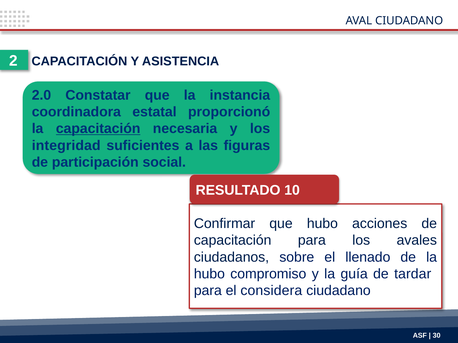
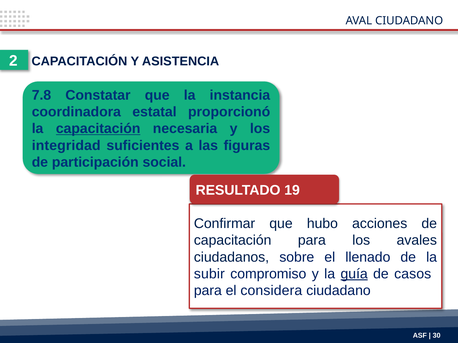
2.0: 2.0 -> 7.8
10: 10 -> 19
hubo at (209, 274): hubo -> subir
guía underline: none -> present
tardar: tardar -> casos
